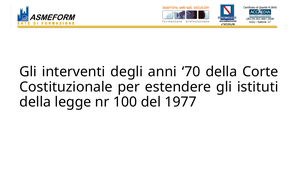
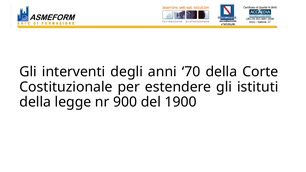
100: 100 -> 900
1977: 1977 -> 1900
